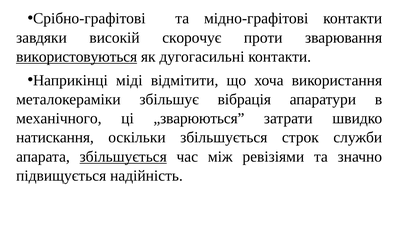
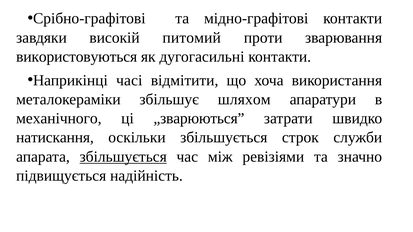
скорочує: скорочує -> питомий
використовуються underline: present -> none
міді: міді -> часі
вібрація: вібрація -> шляхом
